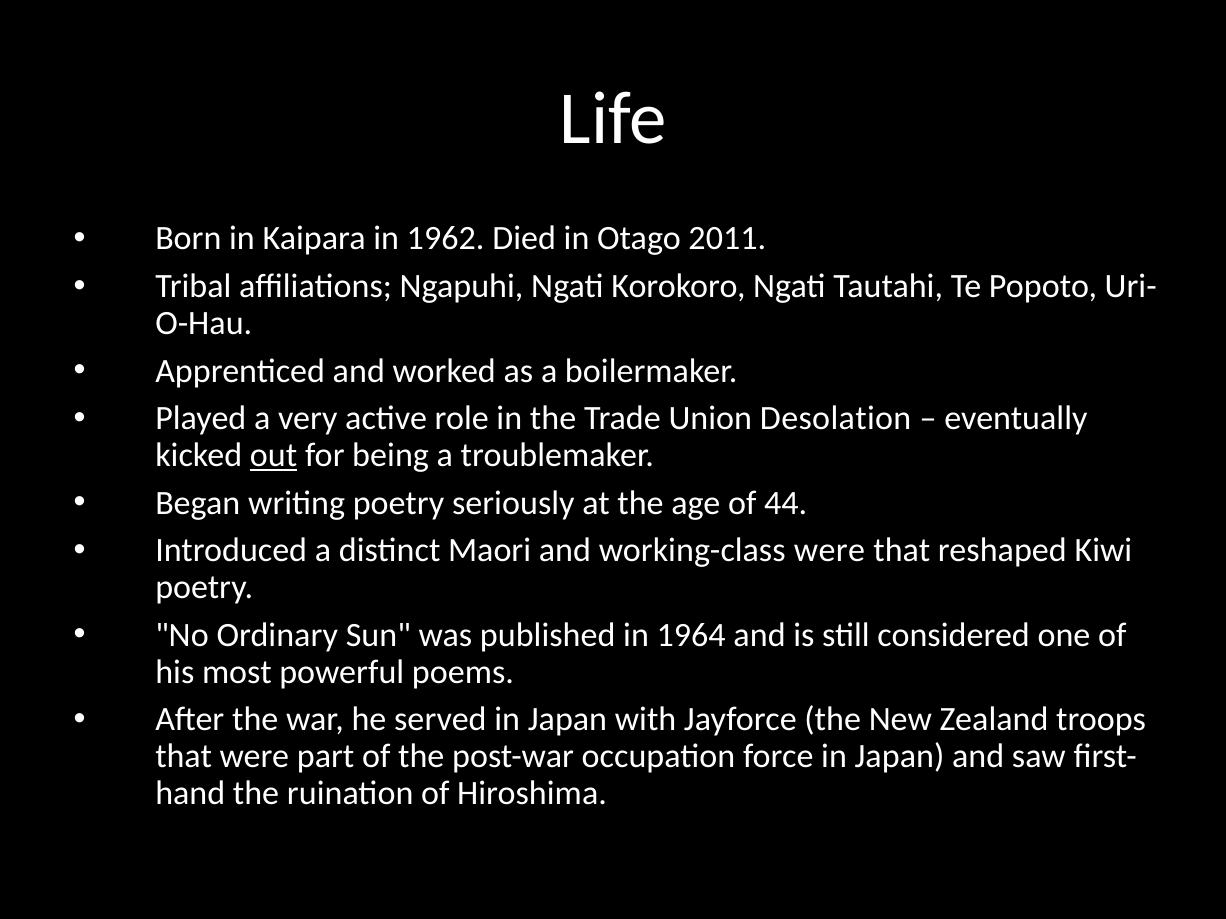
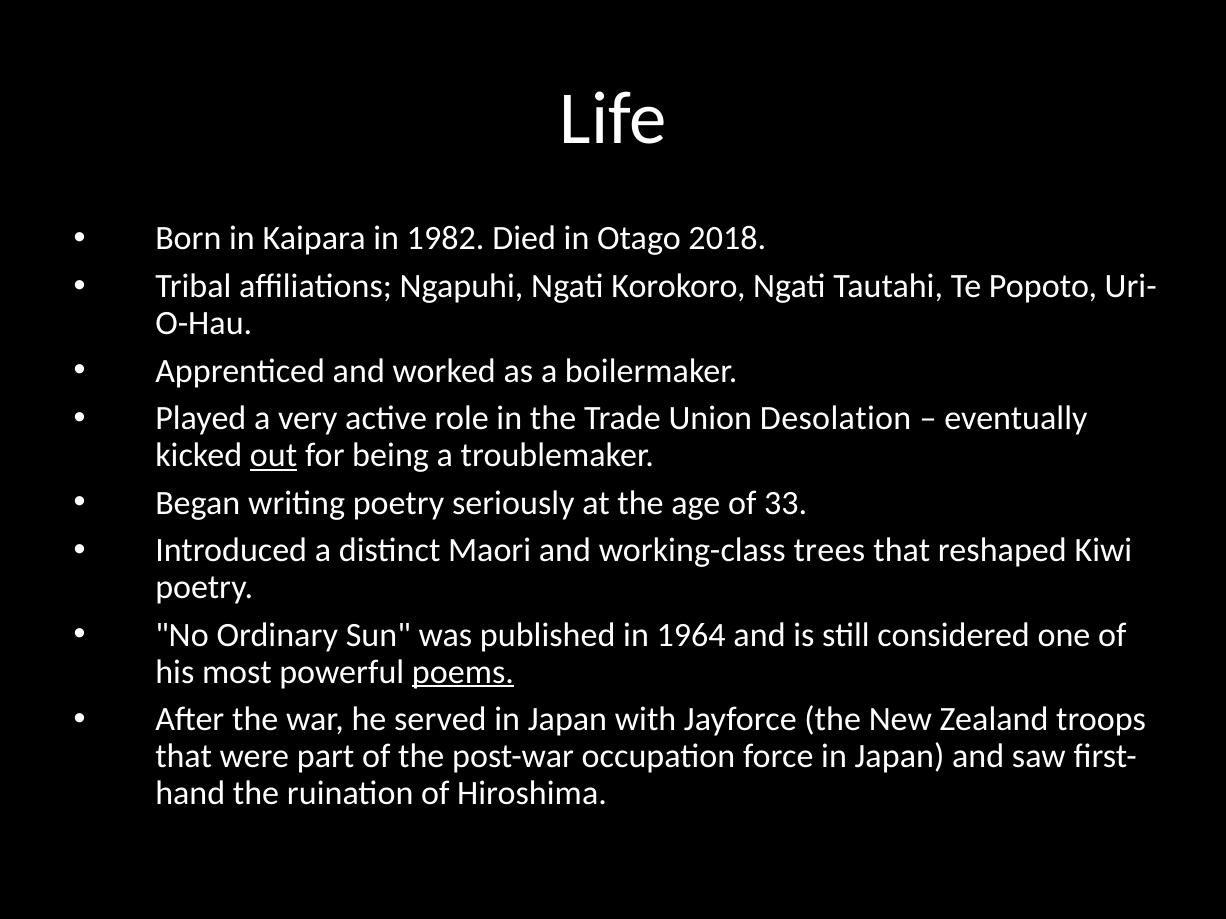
1962: 1962 -> 1982
2011: 2011 -> 2018
44: 44 -> 33
working-class were: were -> trees
poems underline: none -> present
